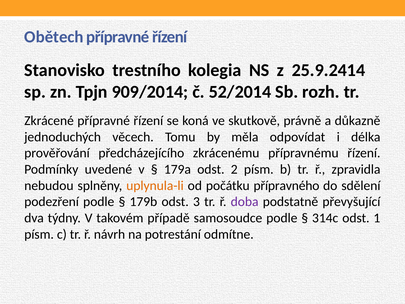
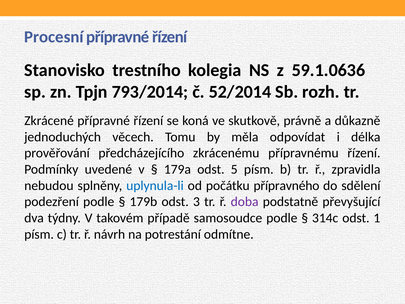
Obětech: Obětech -> Procesní
25.9.2414: 25.9.2414 -> 59.1.0636
909/2014: 909/2014 -> 793/2014
2: 2 -> 5
uplynula-li colour: orange -> blue
